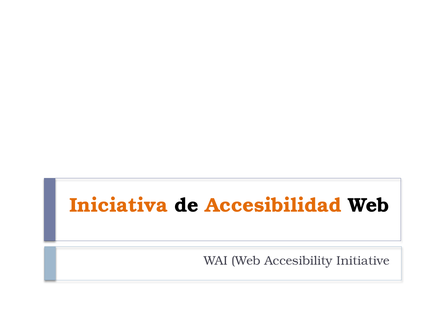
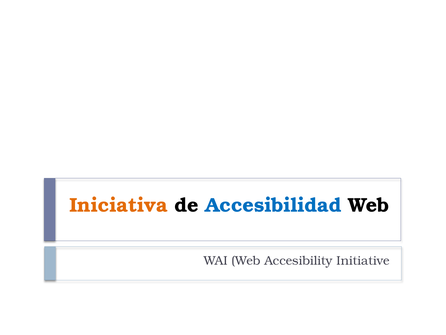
Accesibilidad colour: orange -> blue
